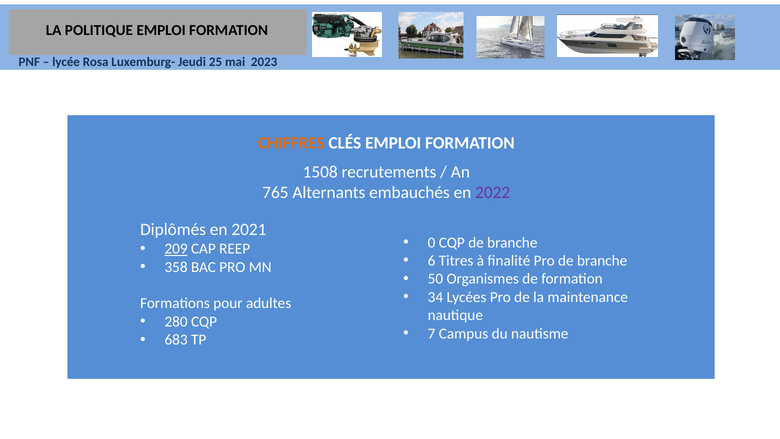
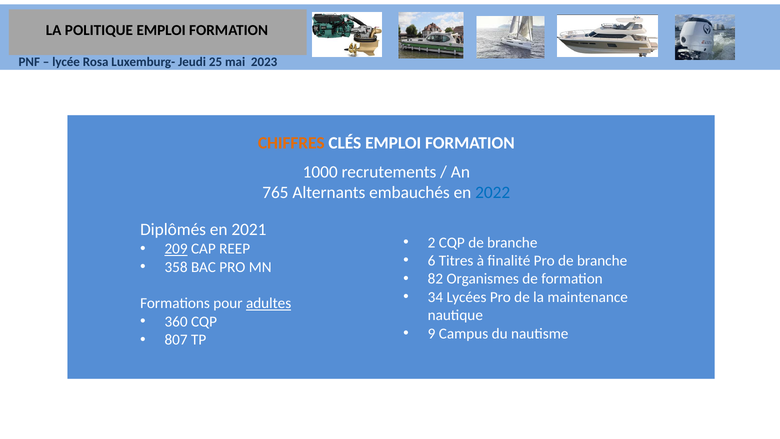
1508: 1508 -> 1000
2022 colour: purple -> blue
0: 0 -> 2
50: 50 -> 82
adultes underline: none -> present
280: 280 -> 360
7: 7 -> 9
683: 683 -> 807
